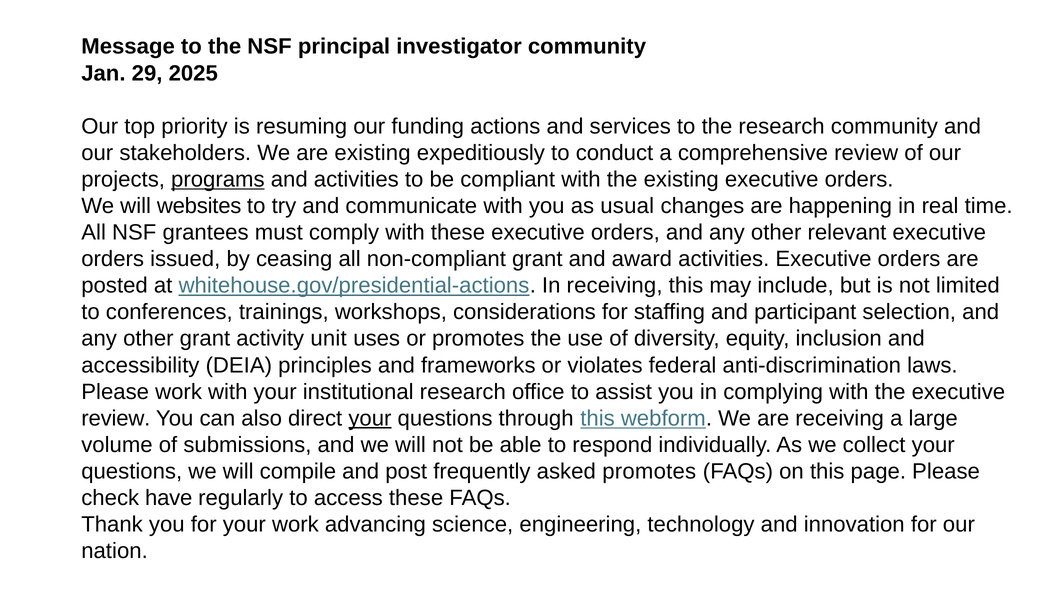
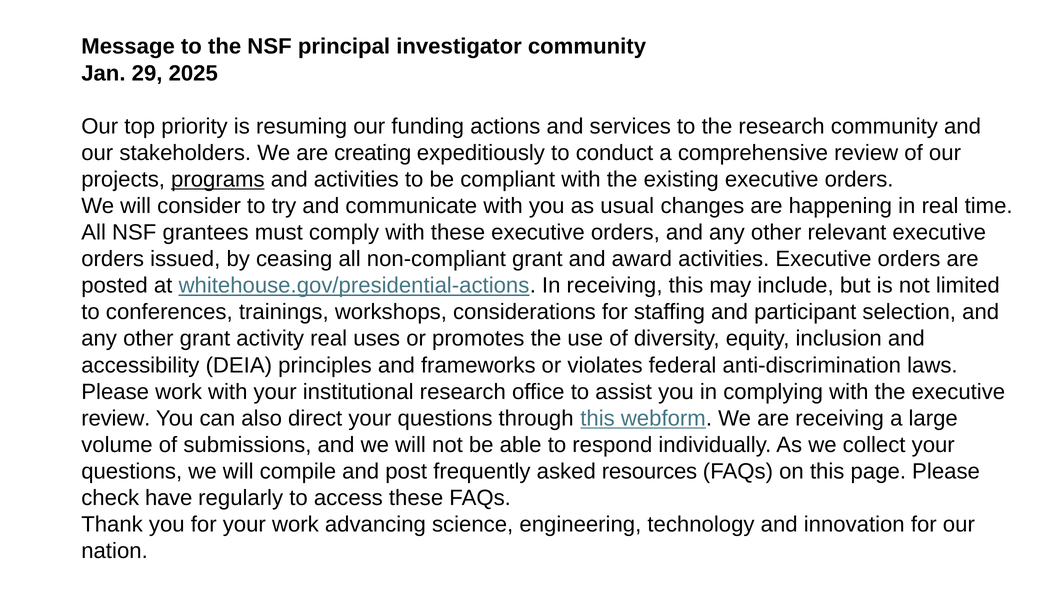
are existing: existing -> creating
websites: websites -> consider
activity unit: unit -> real
your at (370, 419) underline: present -> none
asked promotes: promotes -> resources
